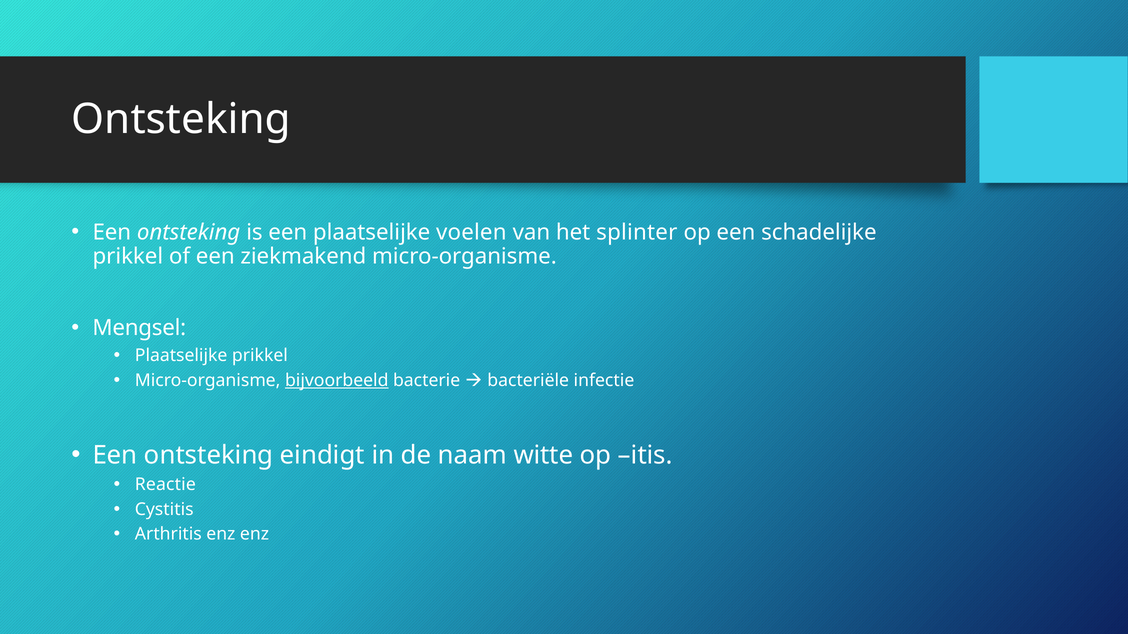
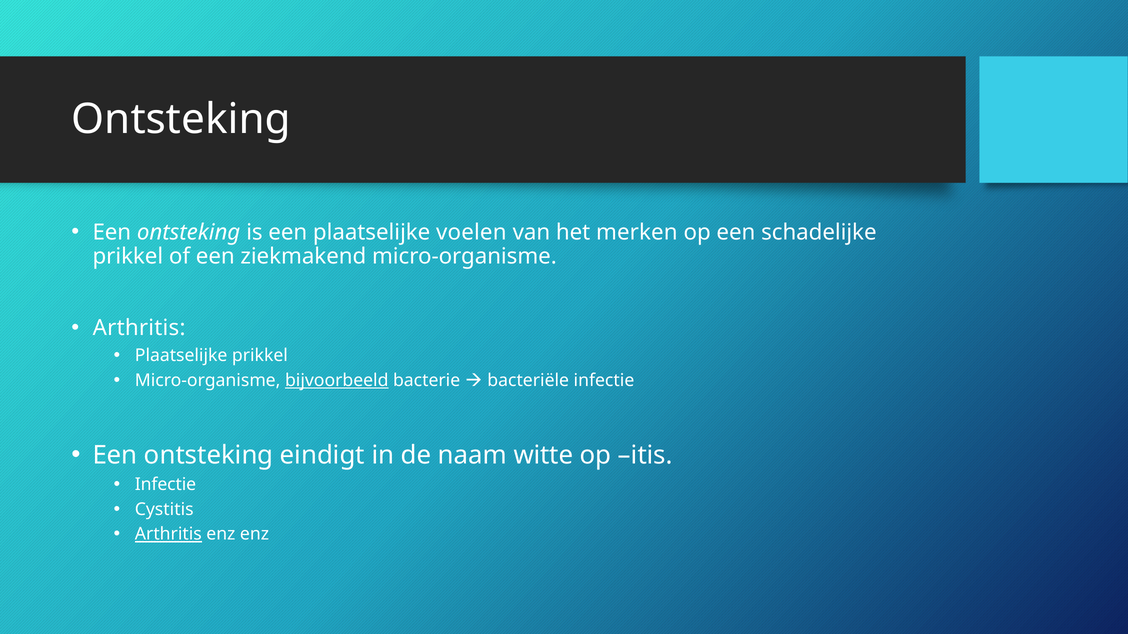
splinter: splinter -> merken
Mengsel at (139, 328): Mengsel -> Arthritis
Reactie at (165, 485): Reactie -> Infectie
Arthritis at (168, 535) underline: none -> present
